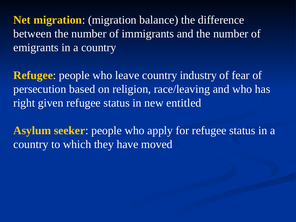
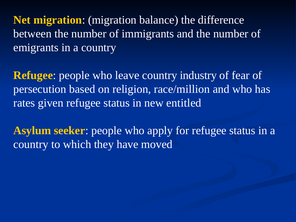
race/leaving: race/leaving -> race/million
right: right -> rates
